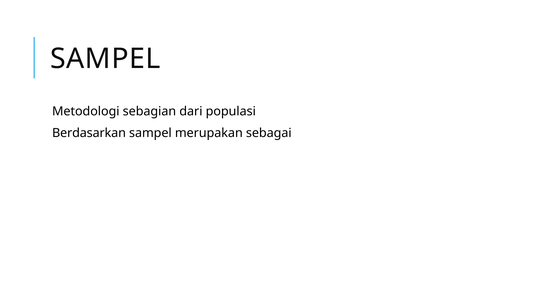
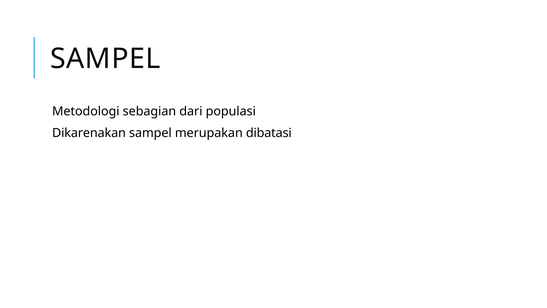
Berdasarkan: Berdasarkan -> Dikarenakan
sebagai: sebagai -> dibatasi
